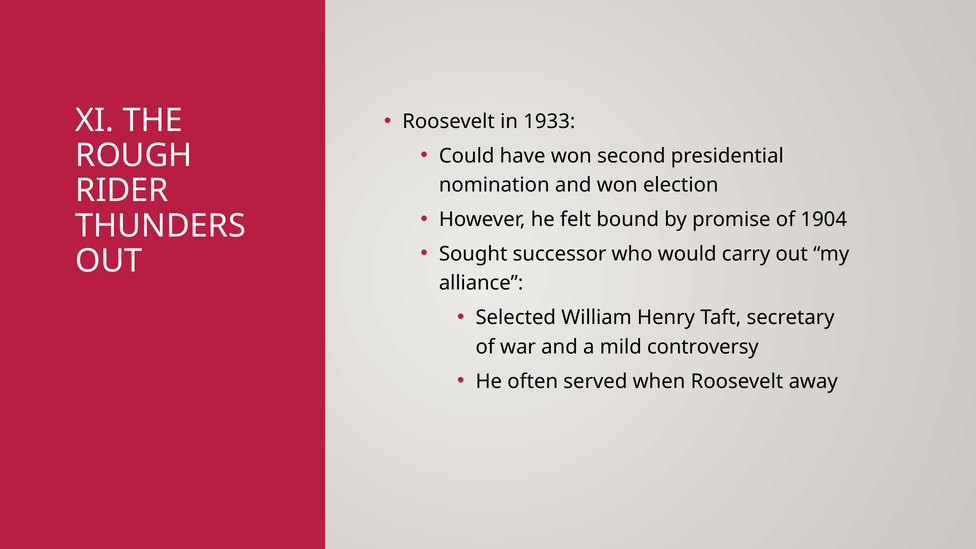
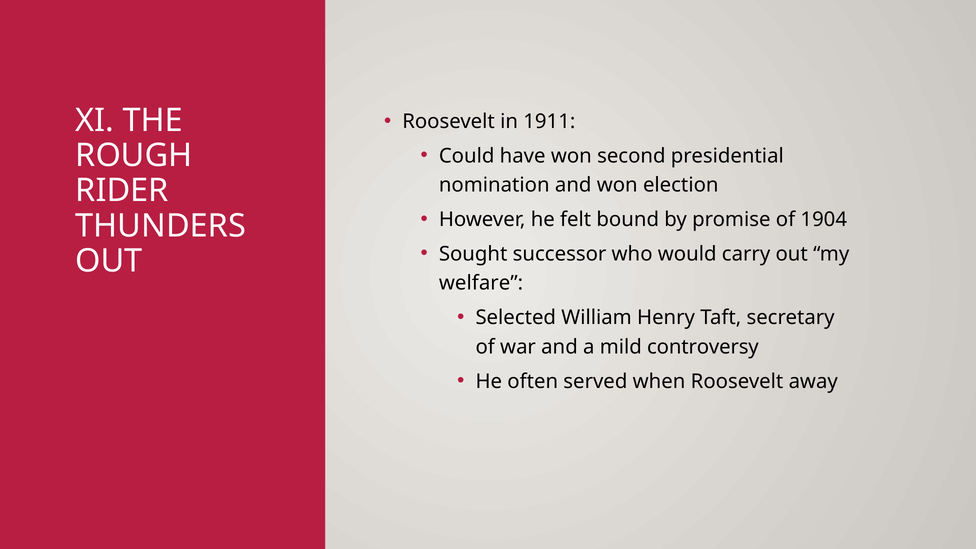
1933: 1933 -> 1911
alliance: alliance -> welfare
